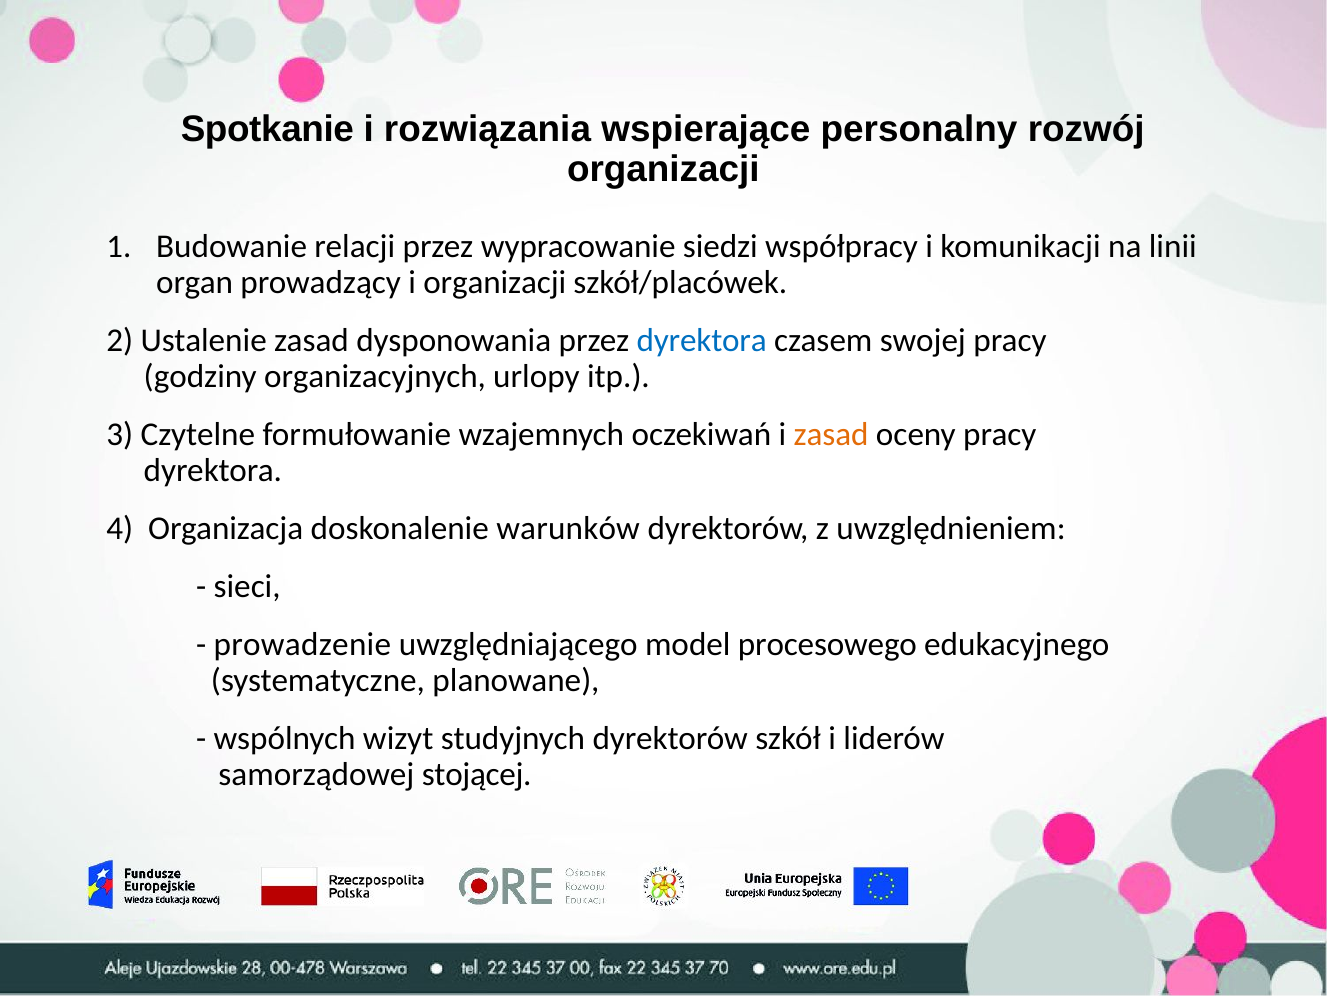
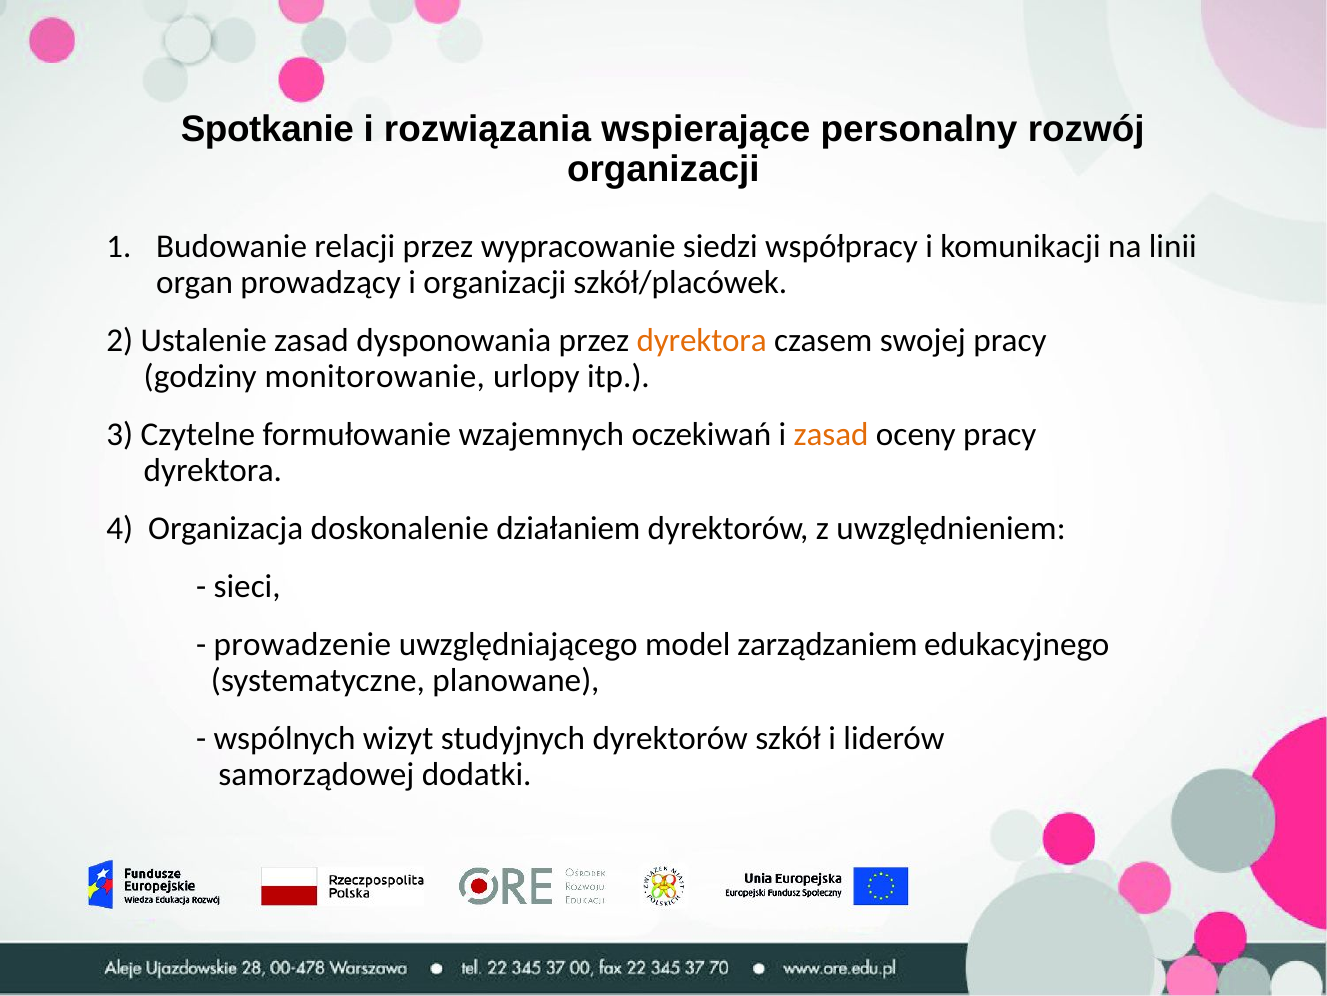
dyrektora at (702, 340) colour: blue -> orange
organizacyjnych: organizacyjnych -> monitorowanie
warunków: warunków -> działaniem
procesowego: procesowego -> zarządzaniem
stojącej: stojącej -> dodatki
